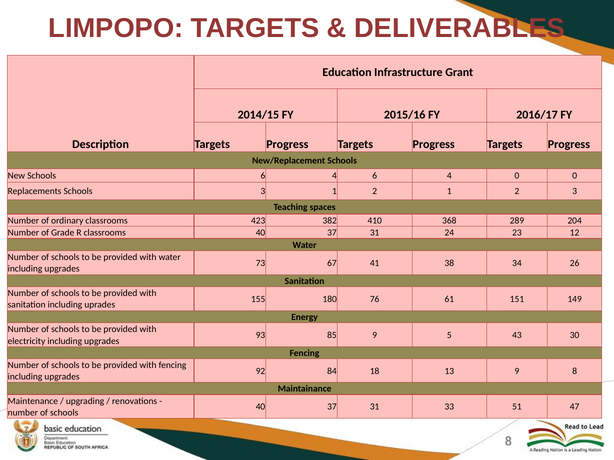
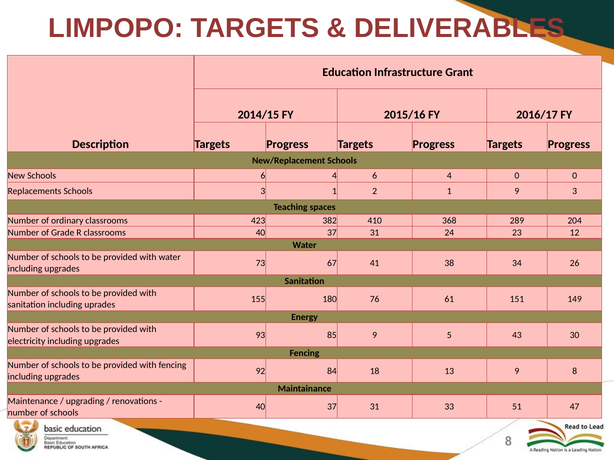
2 1 2: 2 -> 9
